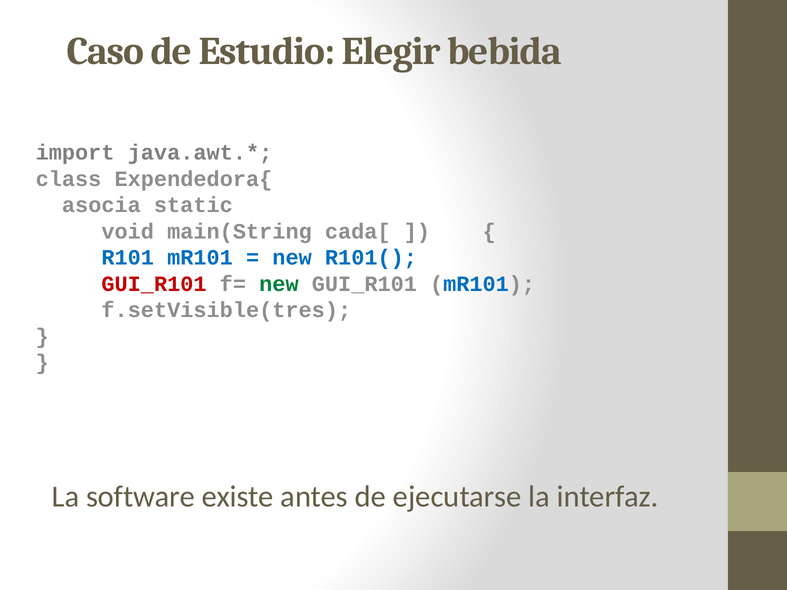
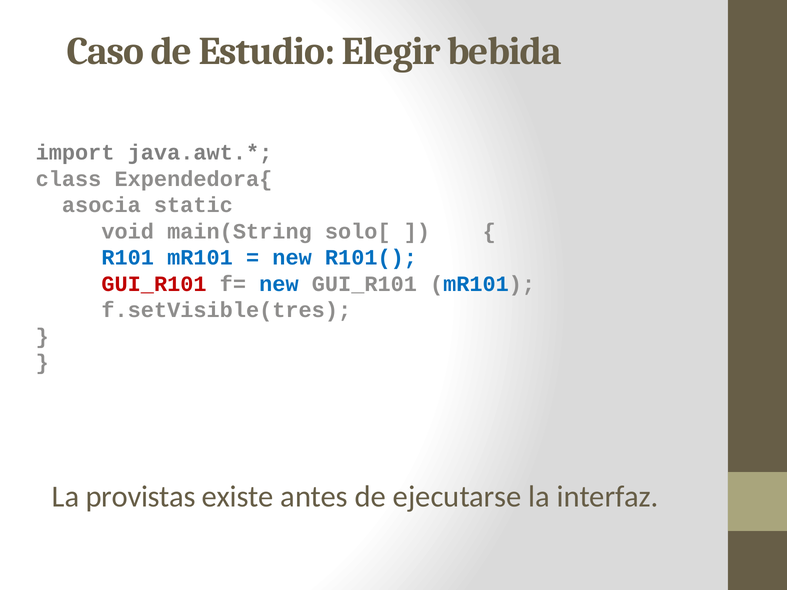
cada[: cada[ -> solo[
new at (279, 284) colour: green -> blue
software: software -> provistas
